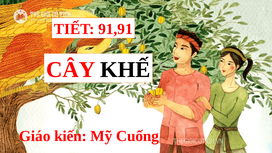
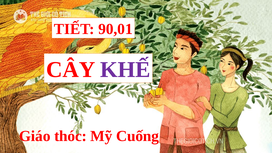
91,91: 91,91 -> 90,01
KHẾ colour: black -> purple
kiến: kiến -> thóc
